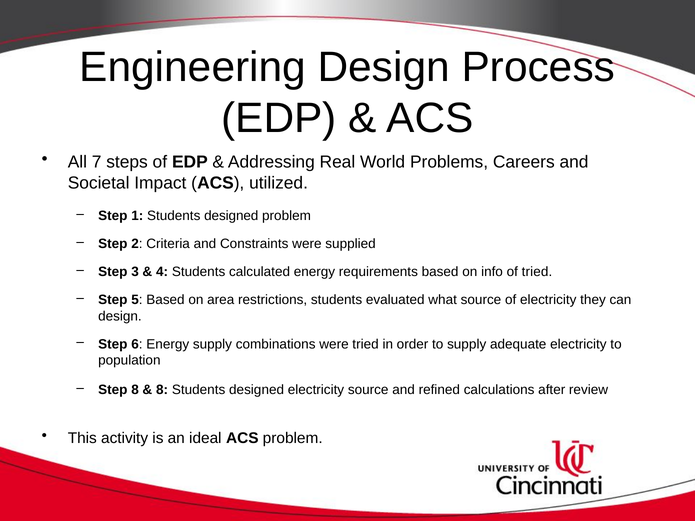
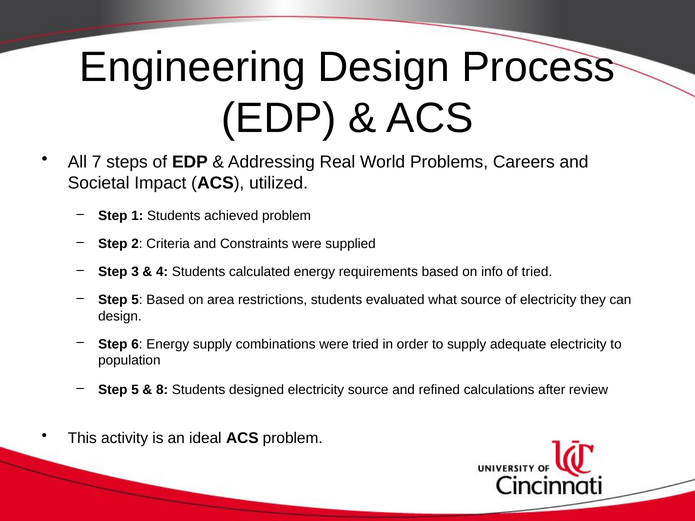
1 Students designed: designed -> achieved
8 at (135, 390): 8 -> 5
